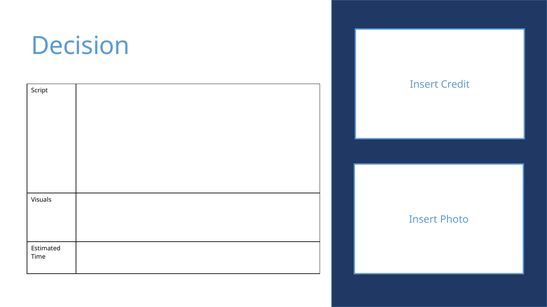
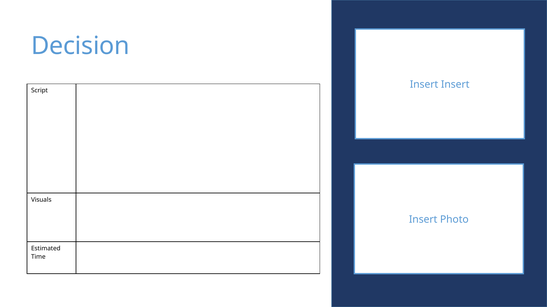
Credit at (455, 85): Credit -> Insert
